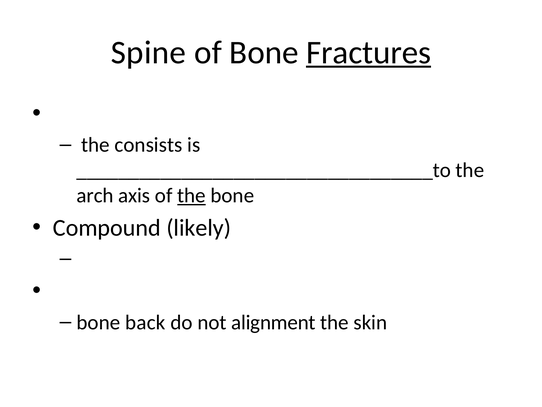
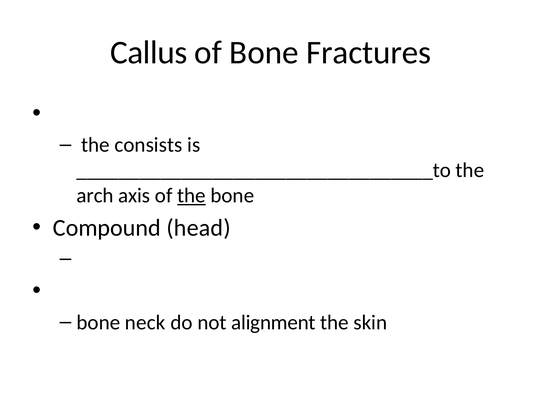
Spine: Spine -> Callus
Fractures underline: present -> none
likely: likely -> head
back: back -> neck
